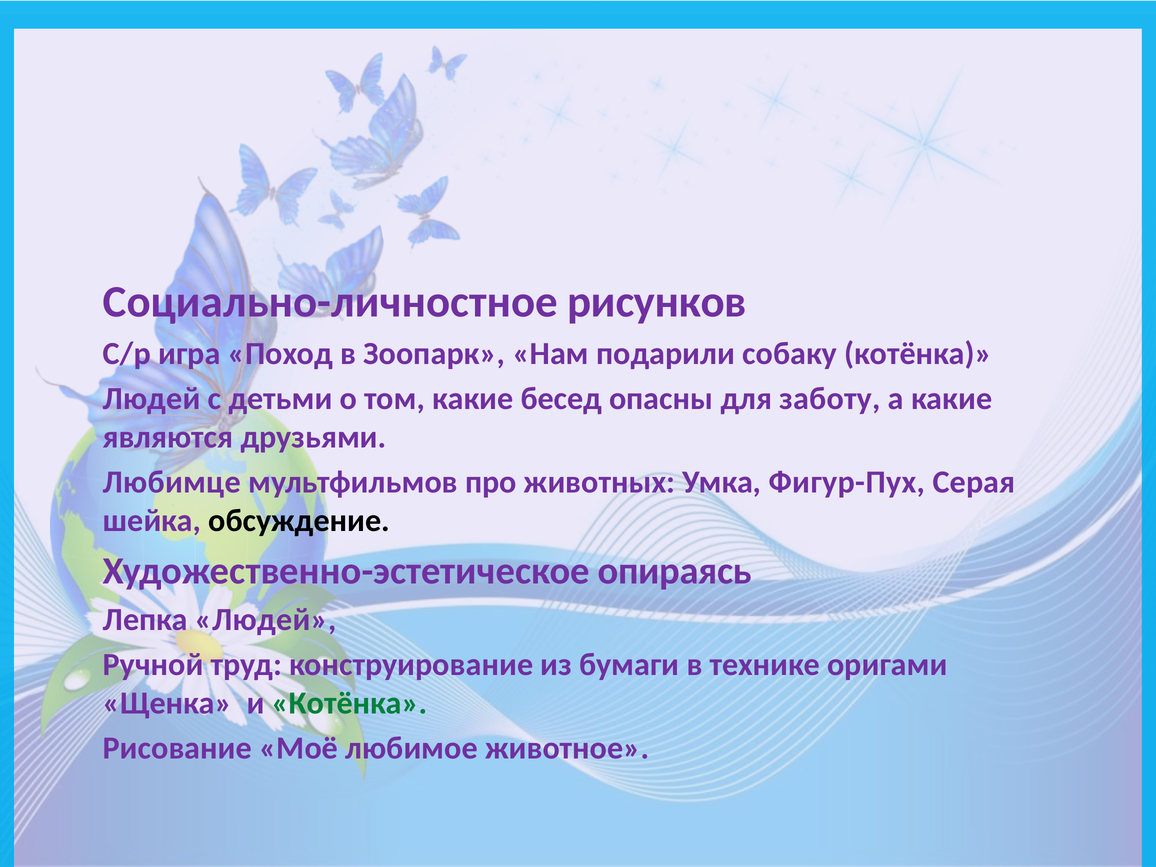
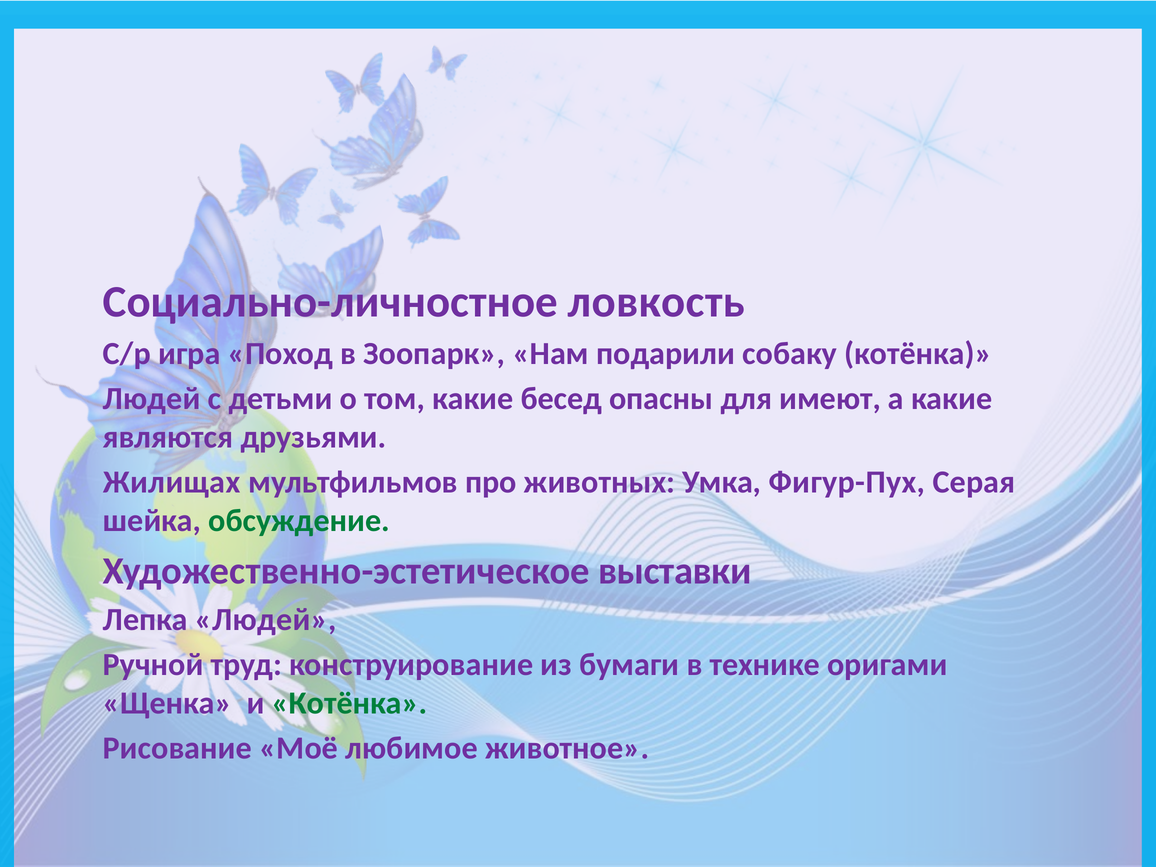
рисунков: рисунков -> ловкость
заботу: заботу -> имеют
Любимце: Любимце -> Жилищах
обсуждение colour: black -> green
опираясь: опираясь -> выставки
